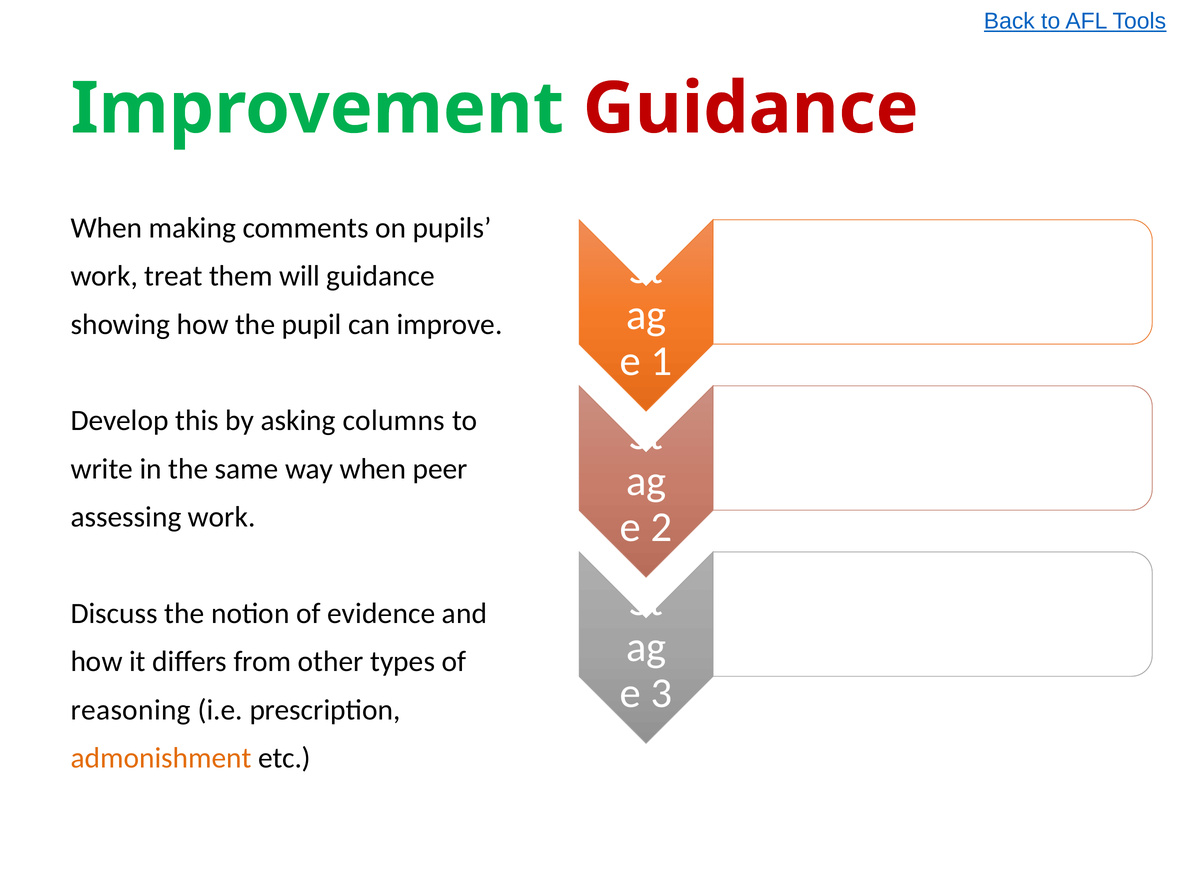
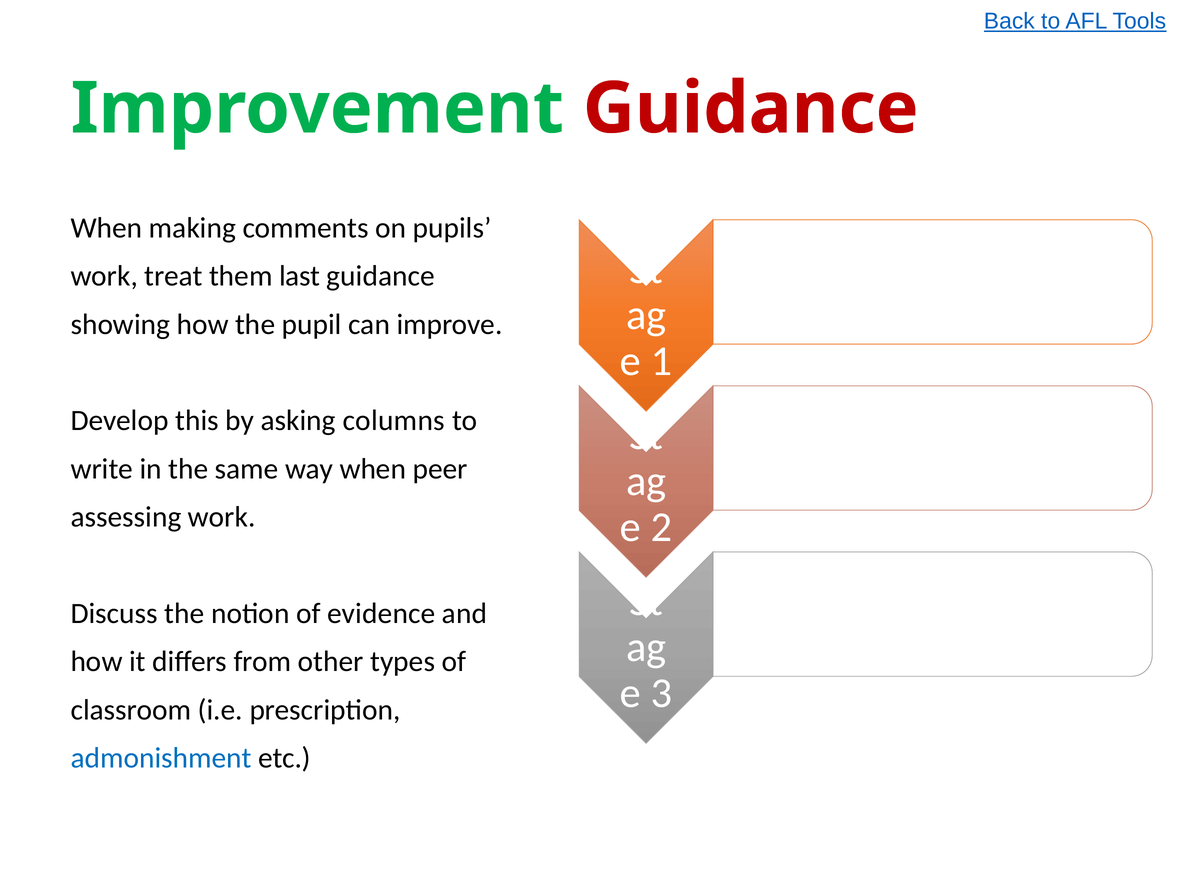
will: will -> last
reasoning: reasoning -> classroom
admonishment colour: orange -> blue
